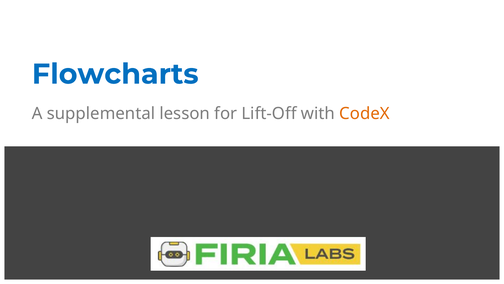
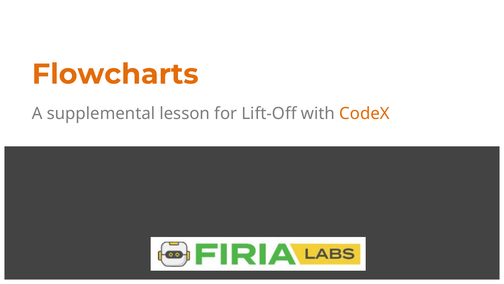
Flowcharts colour: blue -> orange
